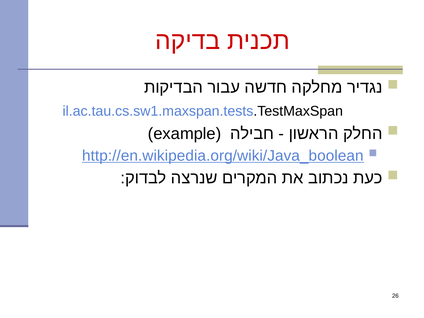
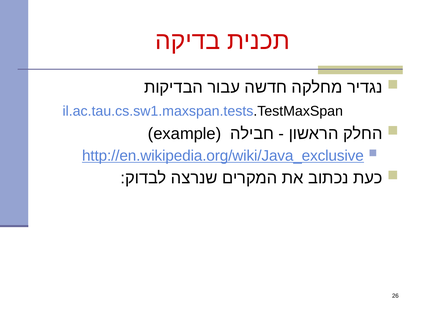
http://en.wikipedia.org/wiki/Java_boolean: http://en.wikipedia.org/wiki/Java_boolean -> http://en.wikipedia.org/wiki/Java_exclusive
